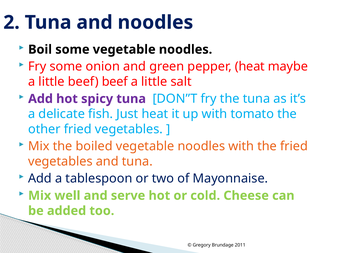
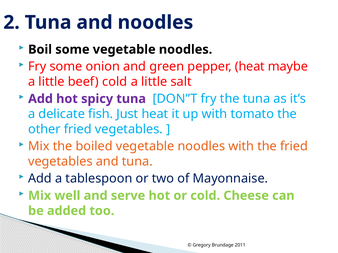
beef beef: beef -> cold
